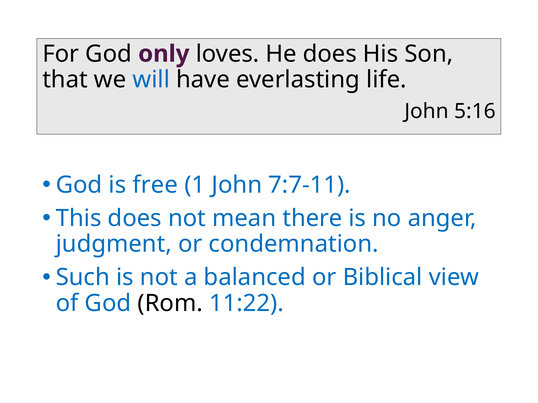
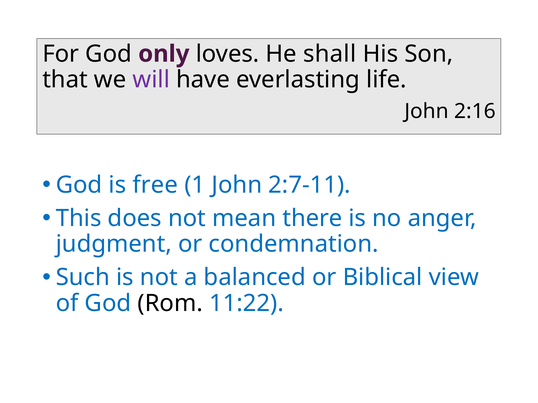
He does: does -> shall
will colour: blue -> purple
5:16: 5:16 -> 2:16
7:7-11: 7:7-11 -> 2:7-11
